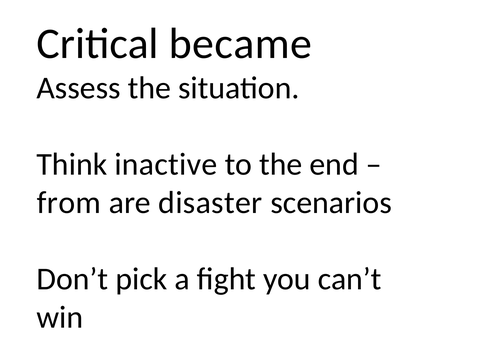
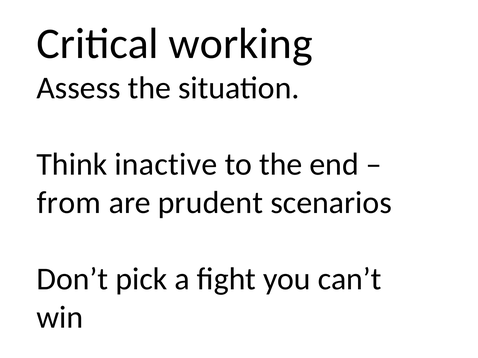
became: became -> working
disaster: disaster -> prudent
